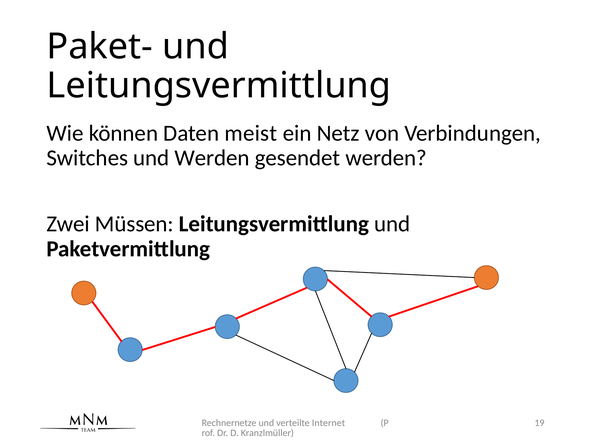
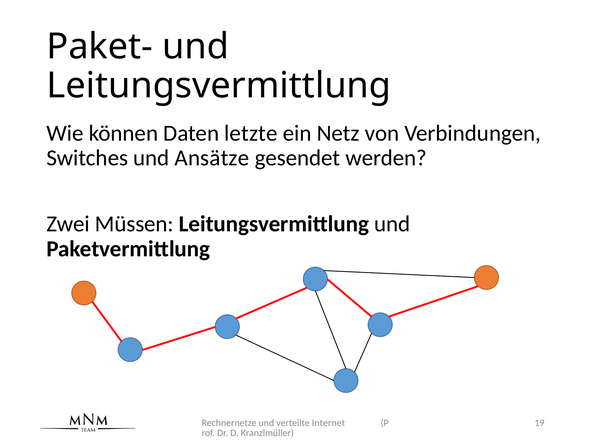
meist: meist -> letzte
und Werden: Werden -> Ansätze
